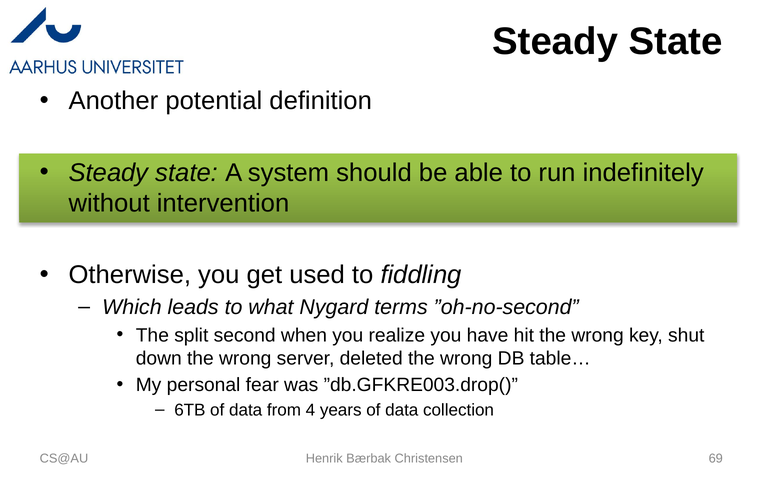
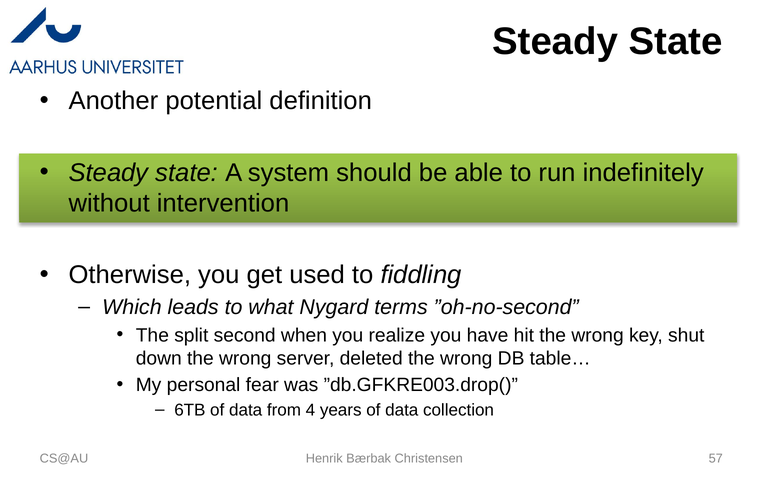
69: 69 -> 57
